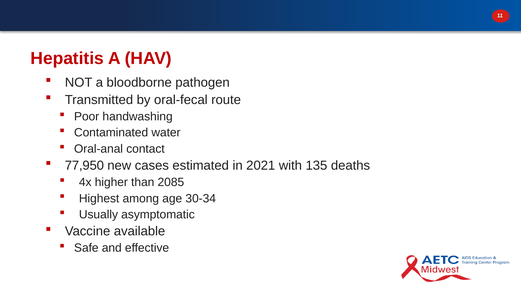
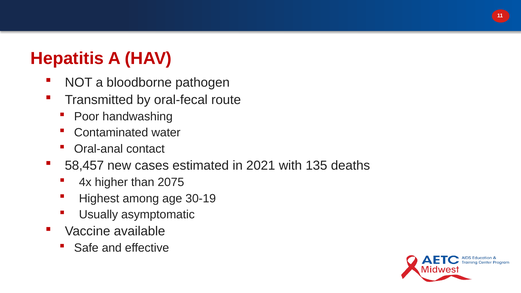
77,950: 77,950 -> 58,457
2085: 2085 -> 2075
30-34: 30-34 -> 30-19
